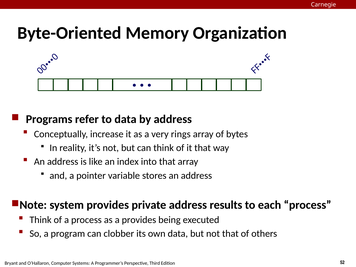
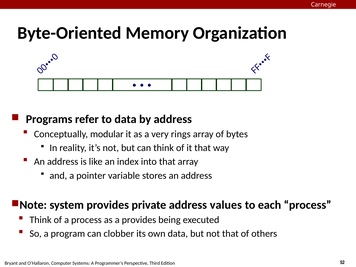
increase: increase -> modular
results: results -> values
